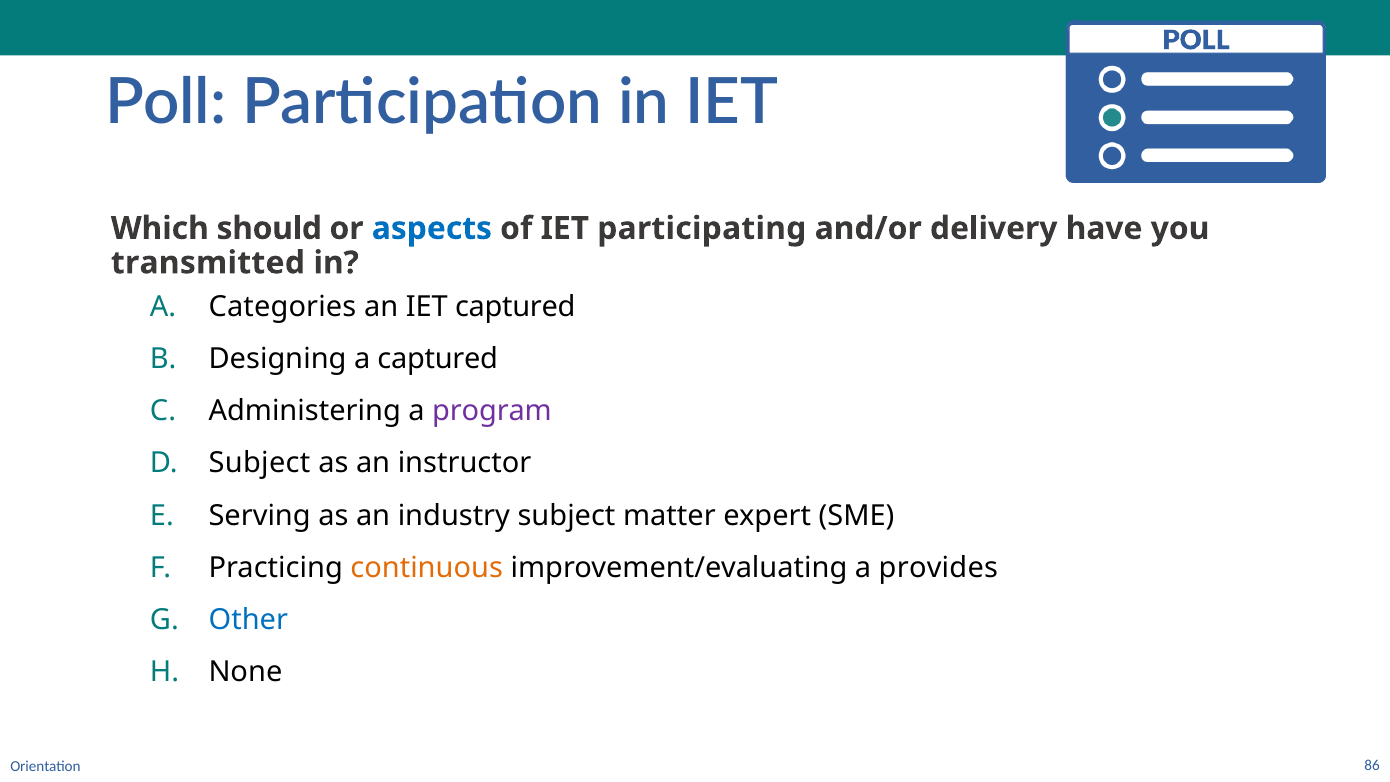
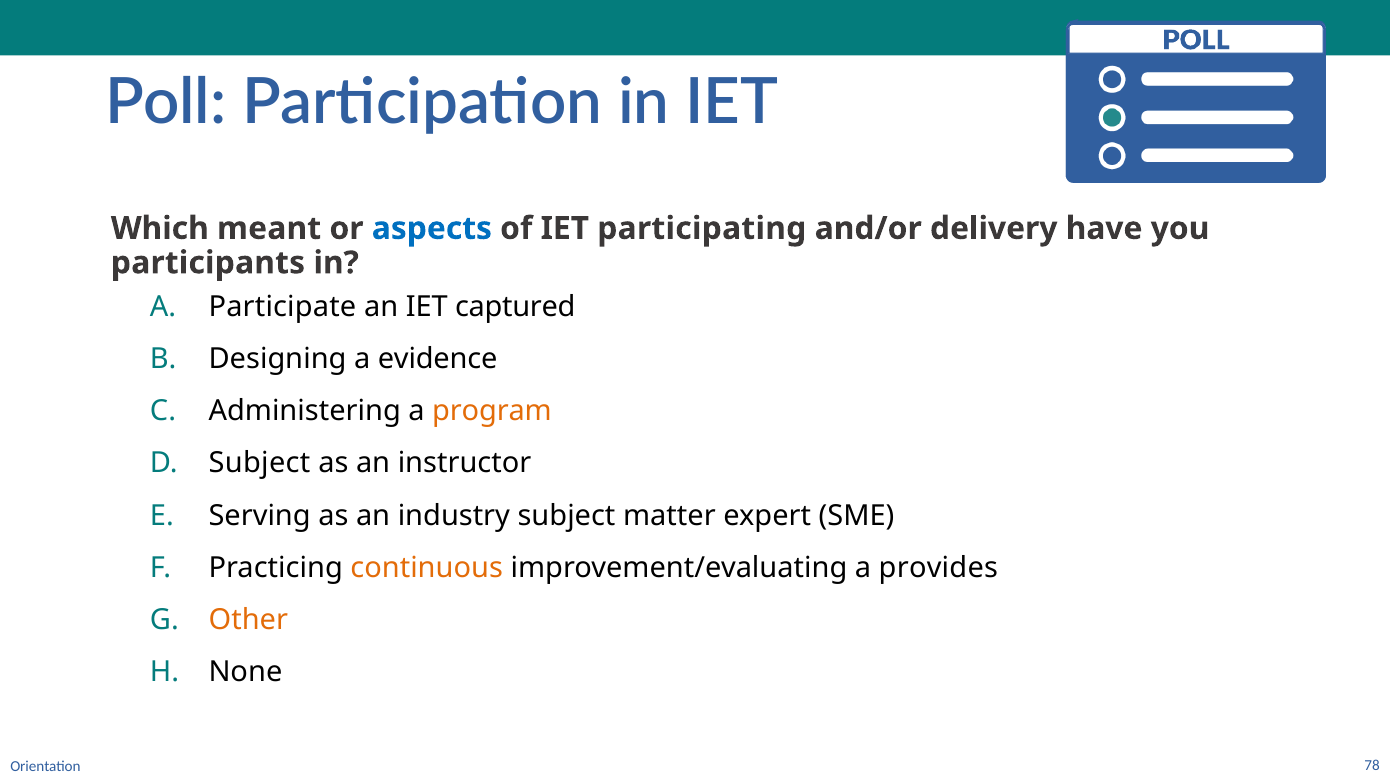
should: should -> meant
transmitted: transmitted -> participants
Categories: Categories -> Participate
a captured: captured -> evidence
program colour: purple -> orange
Other colour: blue -> orange
86: 86 -> 78
